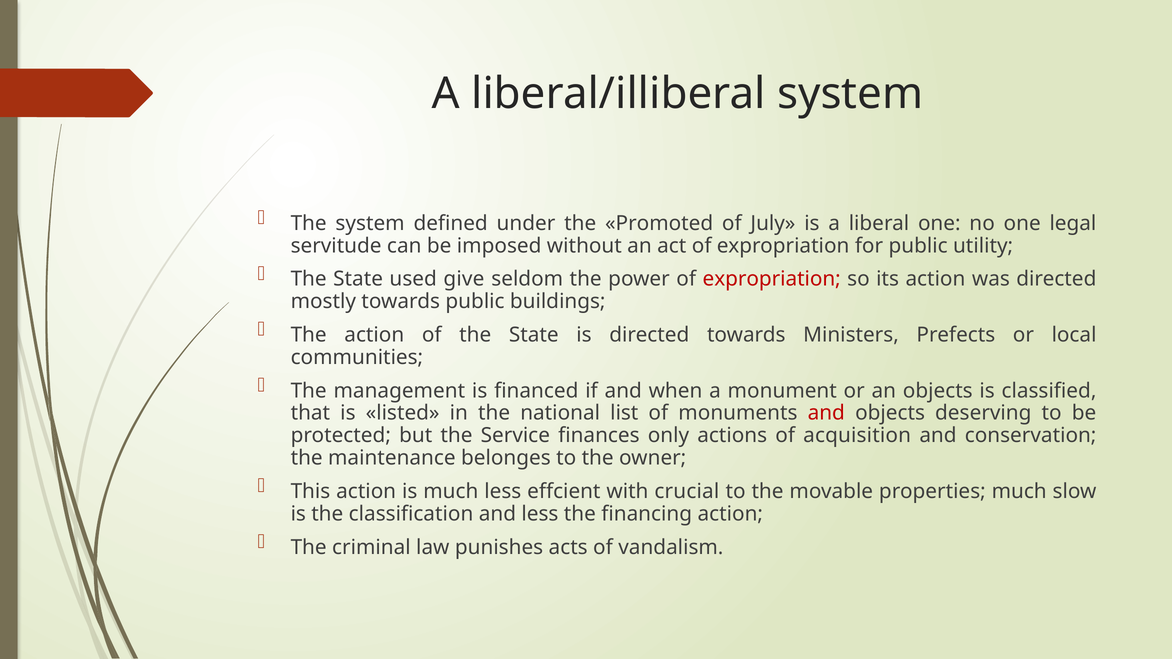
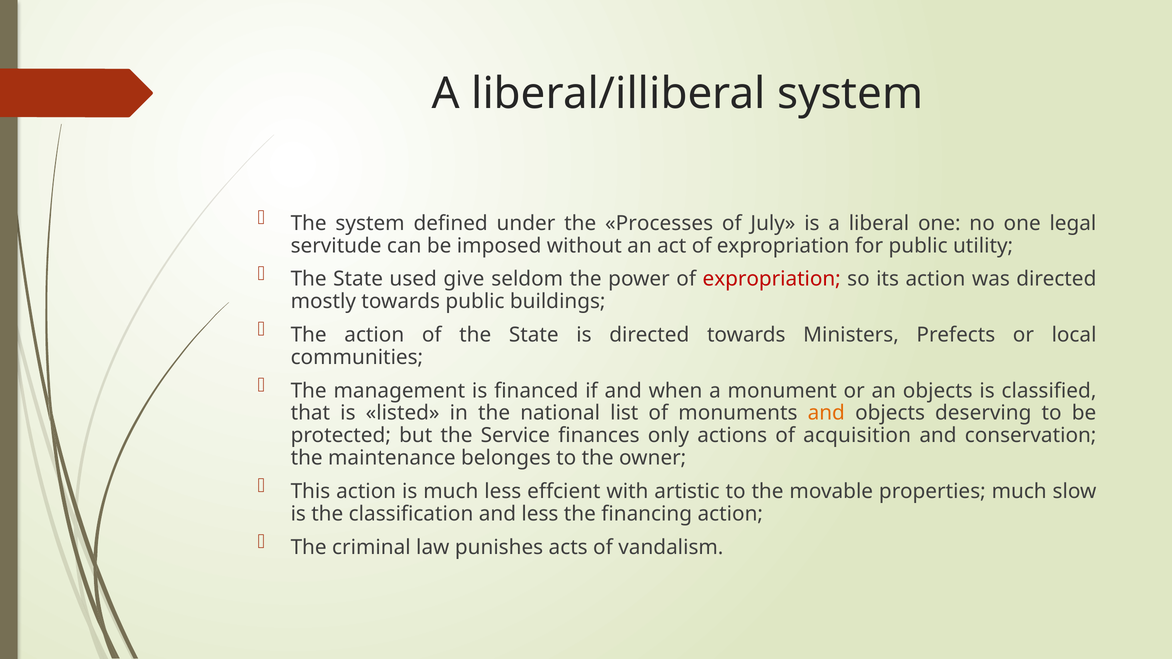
Promoted: Promoted -> Processes
and at (826, 413) colour: red -> orange
crucial: crucial -> artistic
